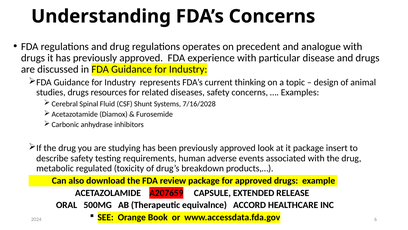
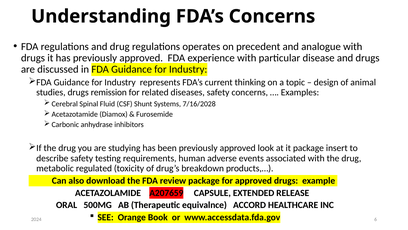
resources: resources -> remission
